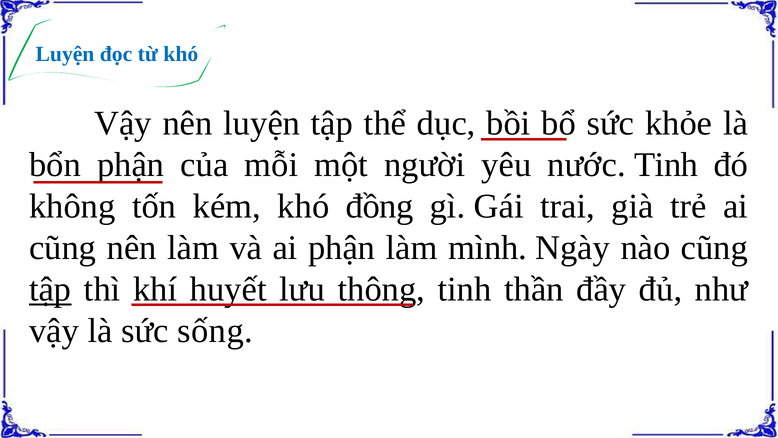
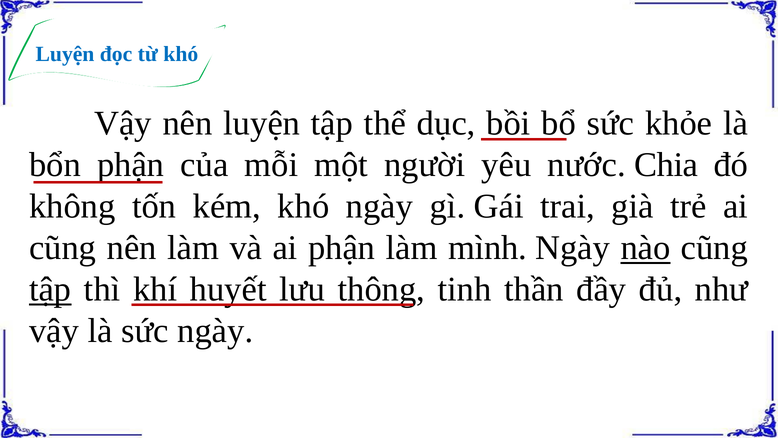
nước Tinh: Tinh -> Chia
khó đồng: đồng -> ngày
nào underline: none -> present
sức sống: sống -> ngày
